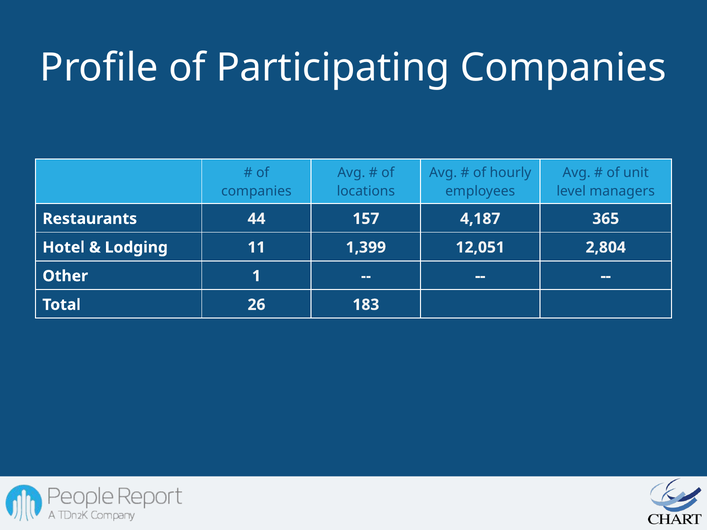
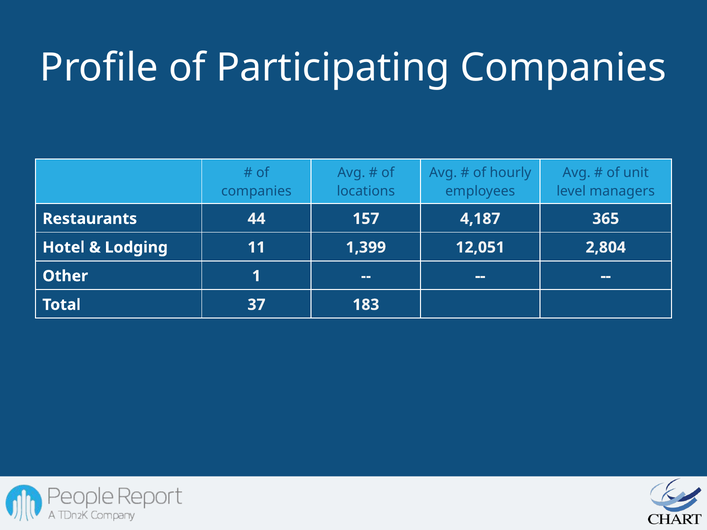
26: 26 -> 37
